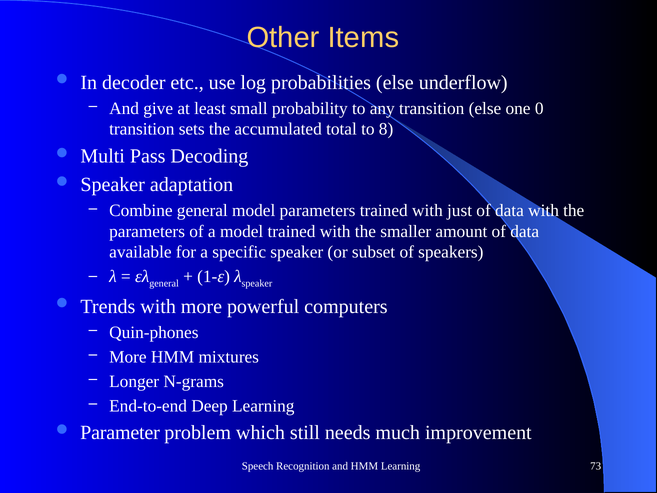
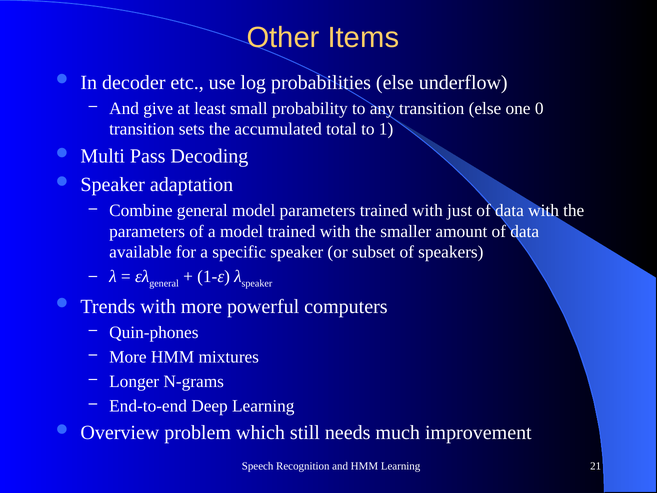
8: 8 -> 1
Parameter: Parameter -> Overview
73: 73 -> 21
